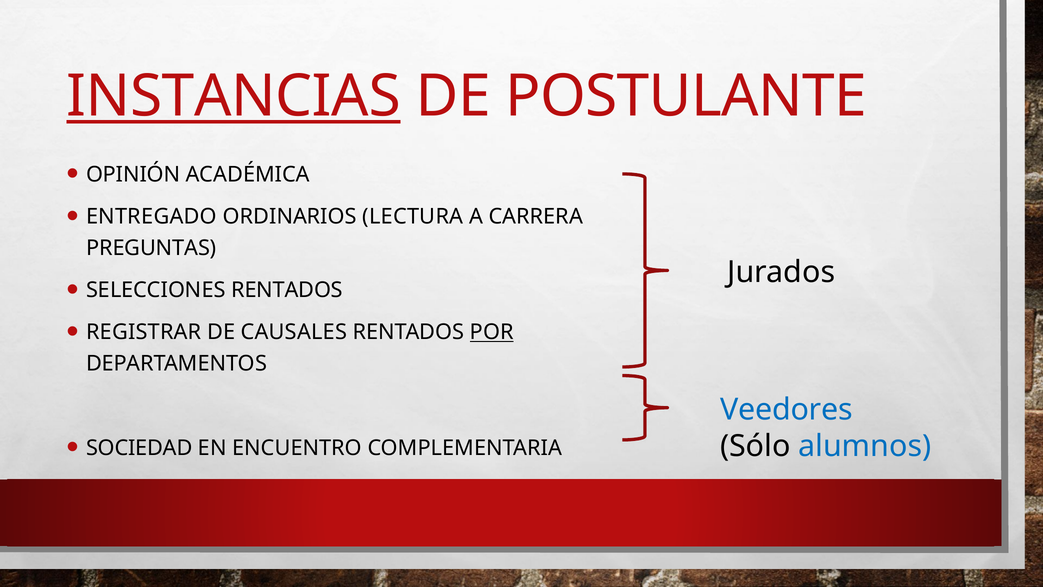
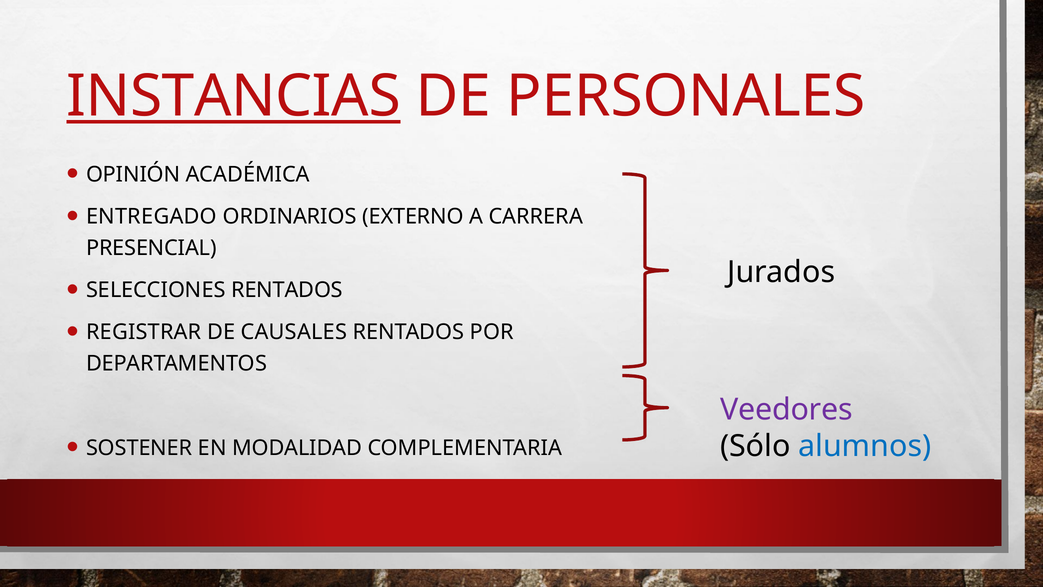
POSTULANTE: POSTULANTE -> PERSONALES
LECTURA: LECTURA -> EXTERNO
PREGUNTAS: PREGUNTAS -> PRESENCIAL
POR underline: present -> none
Veedores colour: blue -> purple
SOCIEDAD: SOCIEDAD -> SOSTENER
ENCUENTRO: ENCUENTRO -> MODALIDAD
